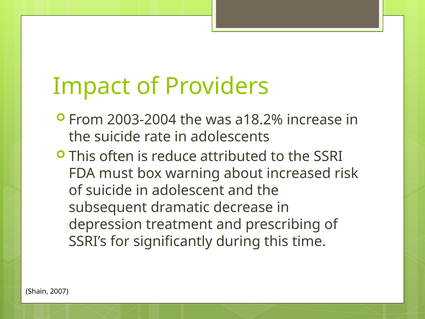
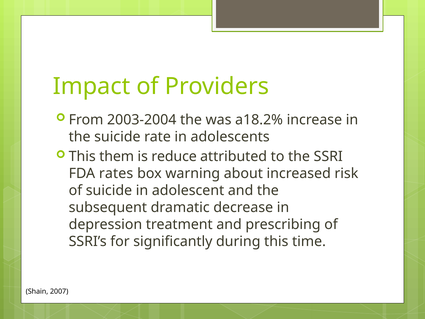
often: often -> them
must: must -> rates
